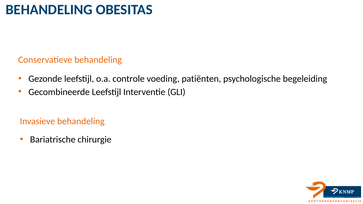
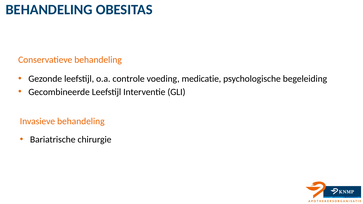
patiënten: patiënten -> medicatie
